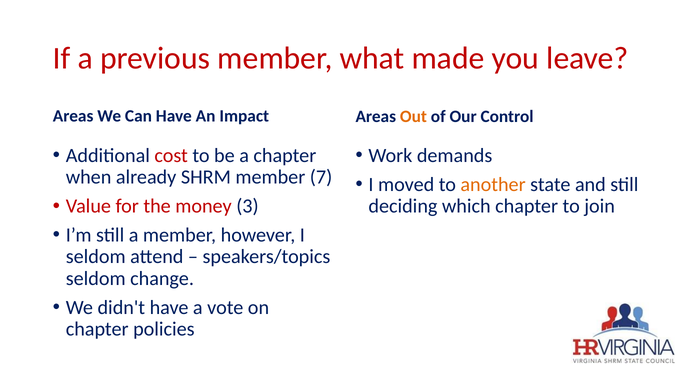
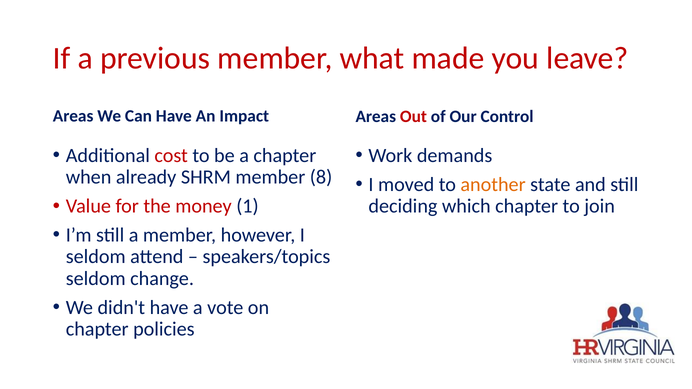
Out colour: orange -> red
7: 7 -> 8
3: 3 -> 1
